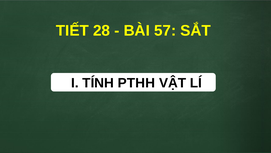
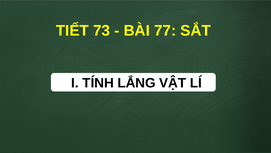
28: 28 -> 73
57: 57 -> 77
PTHH: PTHH -> LẮNG
